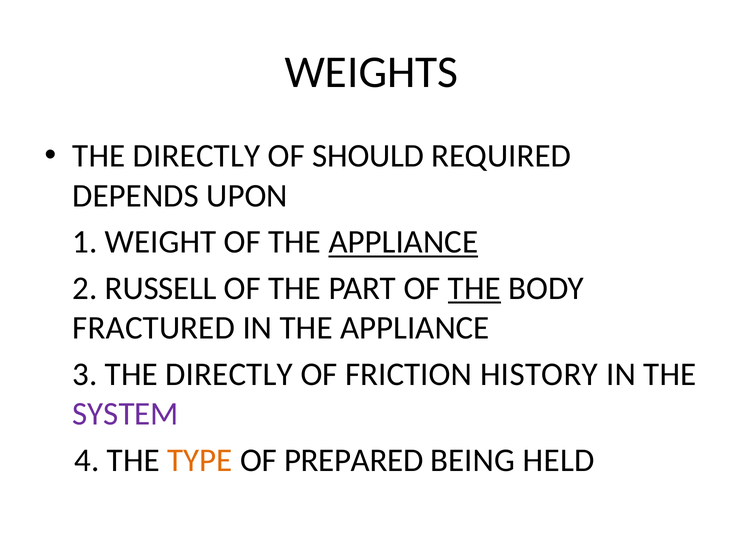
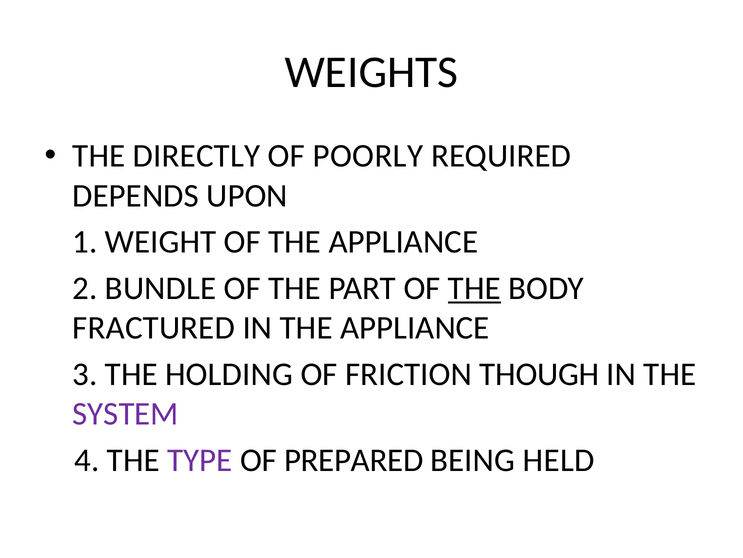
SHOULD: SHOULD -> POORLY
APPLIANCE at (403, 242) underline: present -> none
RUSSELL: RUSSELL -> BUNDLE
3 THE DIRECTLY: DIRECTLY -> HOLDING
HISTORY: HISTORY -> THOUGH
TYPE colour: orange -> purple
